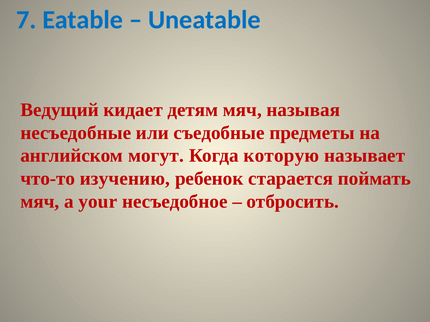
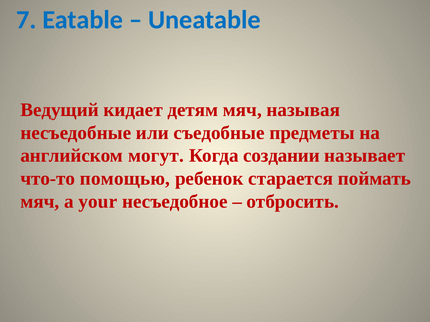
которую: которую -> создании
изучению: изучению -> помощью
